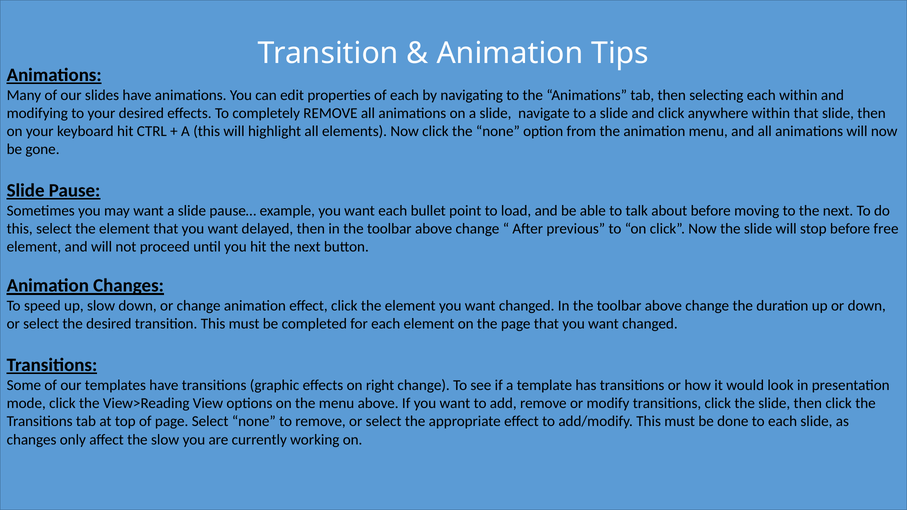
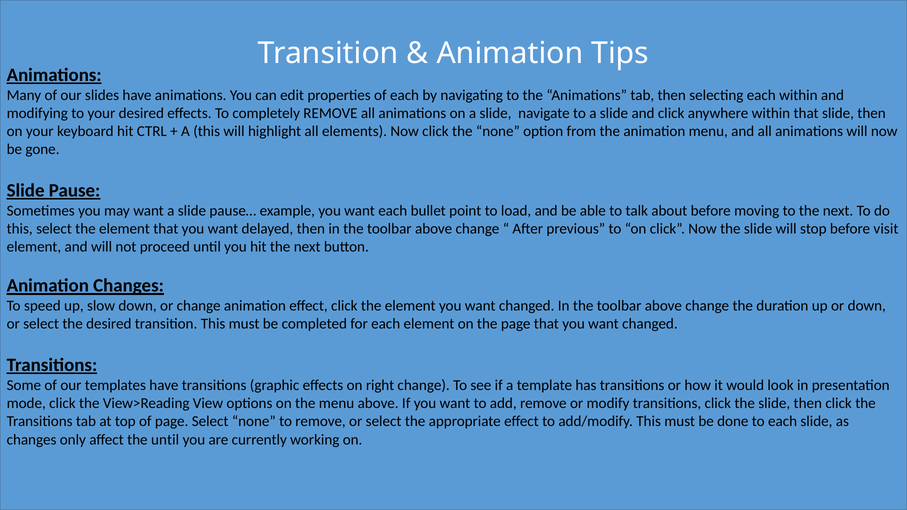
free: free -> visit
the slow: slow -> until
